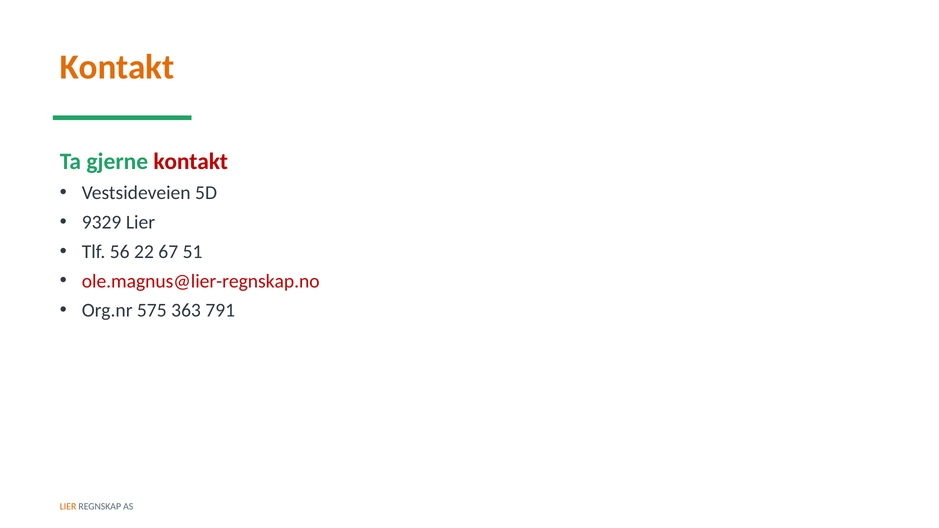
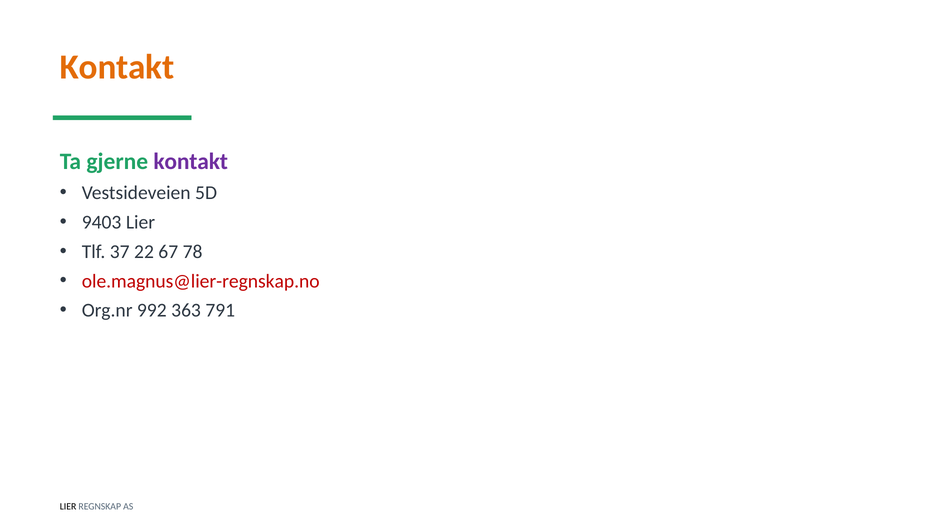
kontakt at (191, 162) colour: red -> purple
9329: 9329 -> 9403
56: 56 -> 37
51: 51 -> 78
575: 575 -> 992
LIER at (68, 507) colour: orange -> black
